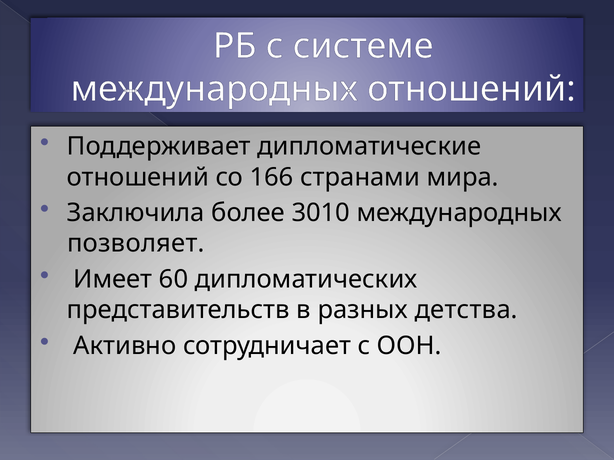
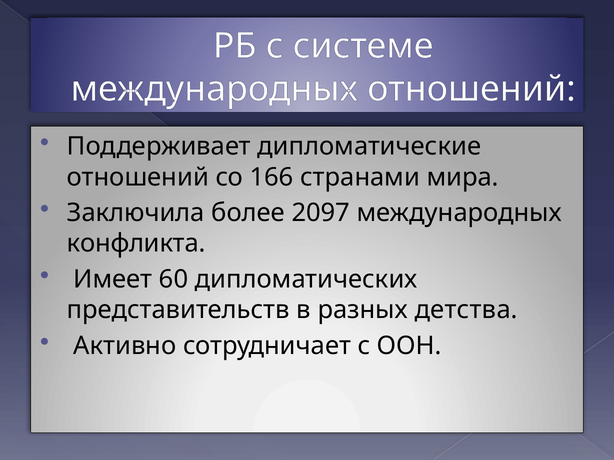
3010: 3010 -> 2097
позволяет: позволяет -> конфликта
